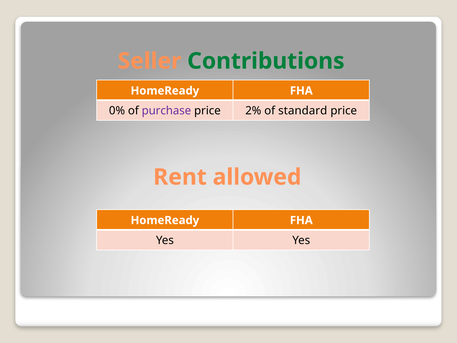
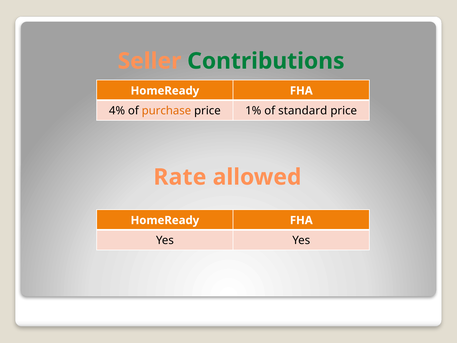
0%: 0% -> 4%
purchase colour: purple -> orange
2%: 2% -> 1%
Rent: Rent -> Rate
